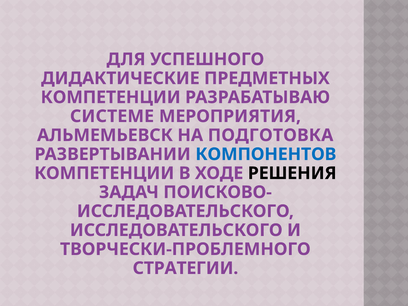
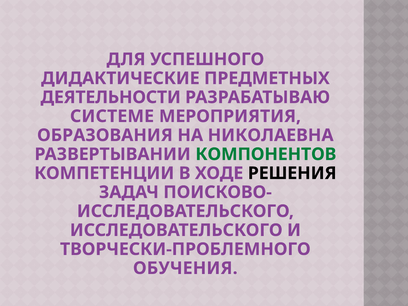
КОМПЕТЕНЦИИ at (111, 97): КОМПЕТЕНЦИИ -> ДЕЯТЕЛЬНОСТИ
АЛЬМЕМЬЕВСК: АЛЬМЕМЬЕВСК -> ОБРАЗОВАНИЯ
ПОДГОТОВКА: ПОДГОТОВКА -> НИКОЛАЕВНА
КОМПОНЕНТОВ colour: blue -> green
СТРАТЕГИИ: СТРАТЕГИИ -> ОБУЧЕНИЯ
